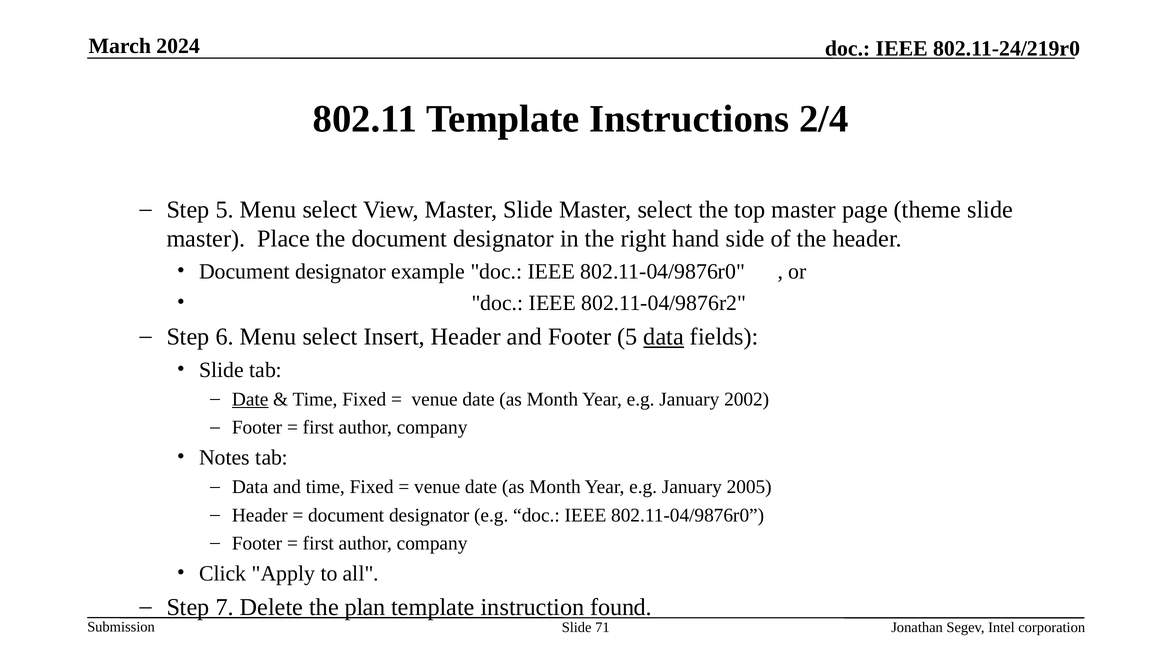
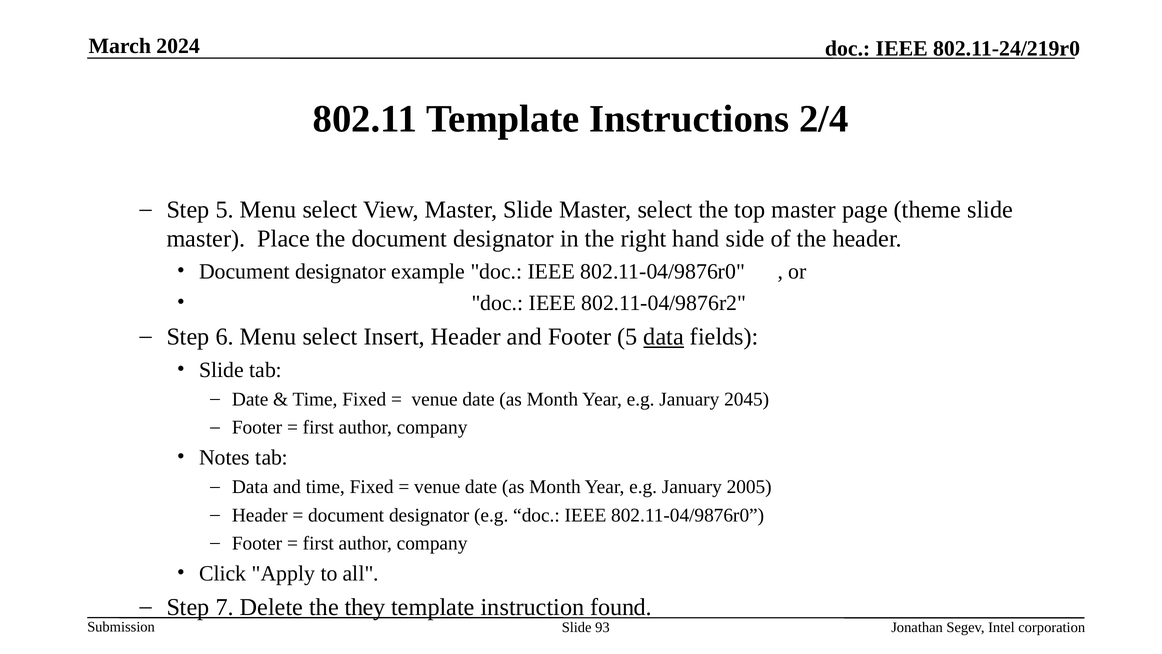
Date at (250, 399) underline: present -> none
2002: 2002 -> 2045
plan: plan -> they
71: 71 -> 93
